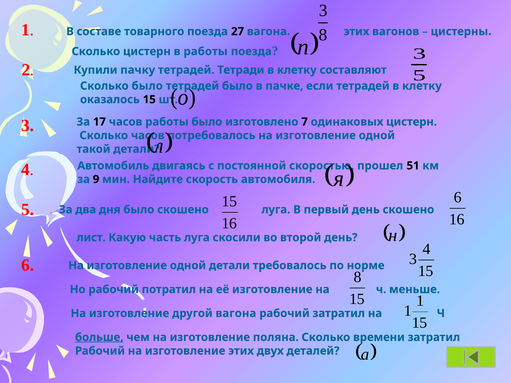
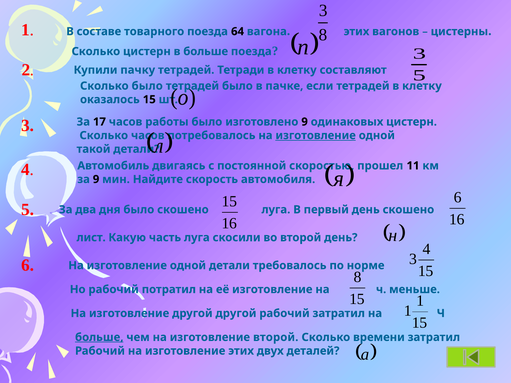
27: 27 -> 64
в работы: работы -> больше
изготовлено 7: 7 -> 9
изготовление at (316, 136) underline: none -> present
51: 51 -> 11
другой вагона: вагона -> другой
изготовление поляна: поляна -> второй
